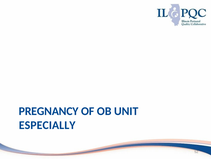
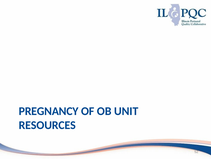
ESPECIALLY: ESPECIALLY -> RESOURCES
